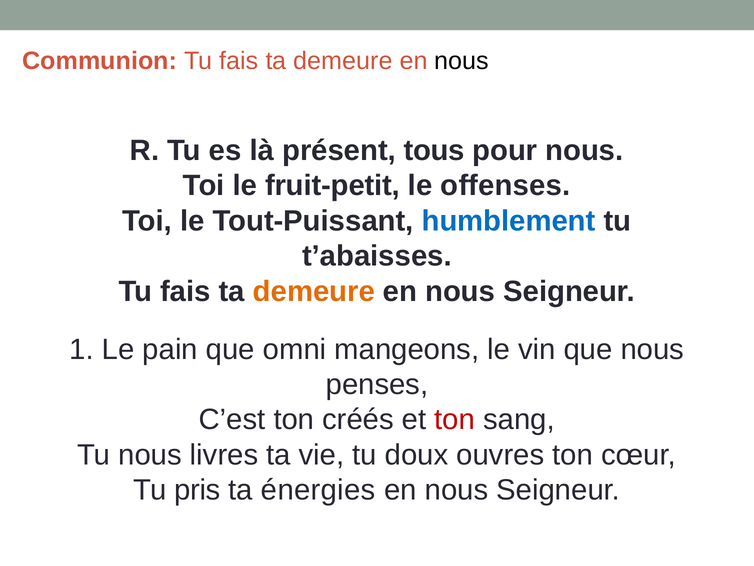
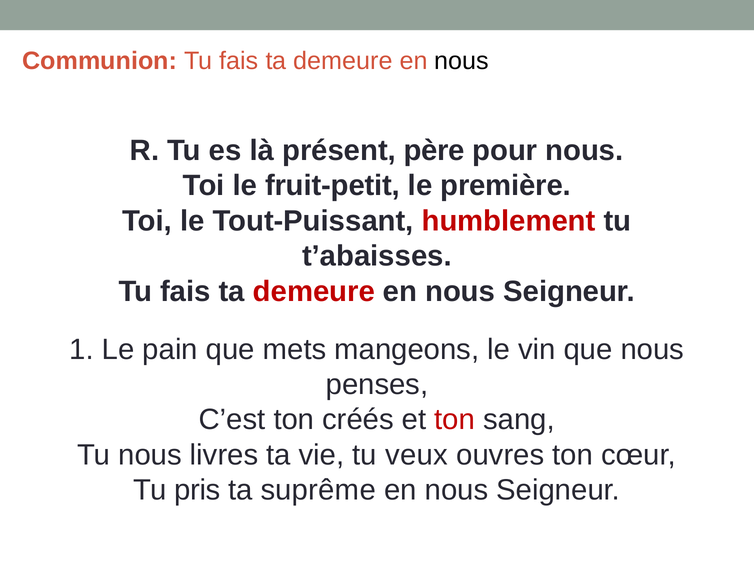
tous: tous -> père
offenses: offenses -> première
humblement colour: blue -> red
demeure at (314, 291) colour: orange -> red
omni: omni -> mets
doux: doux -> veux
énergies: énergies -> suprême
